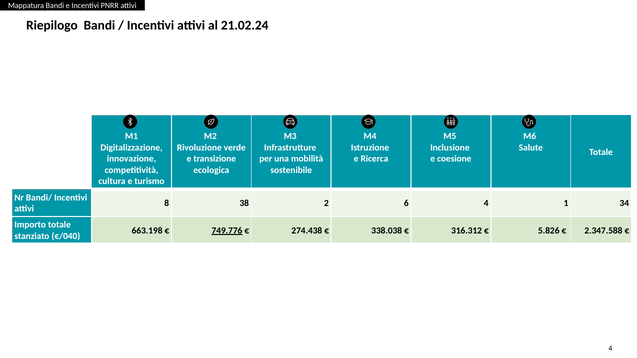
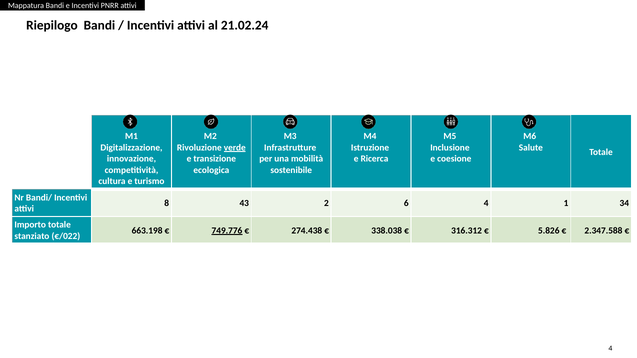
verde underline: none -> present
38: 38 -> 43
€/040: €/040 -> €/022
